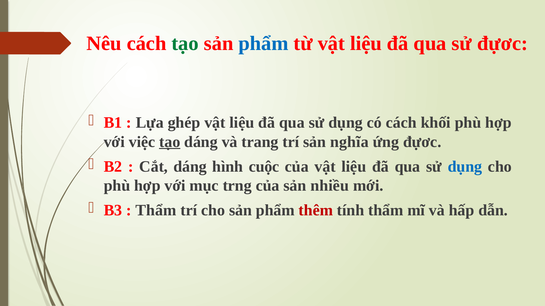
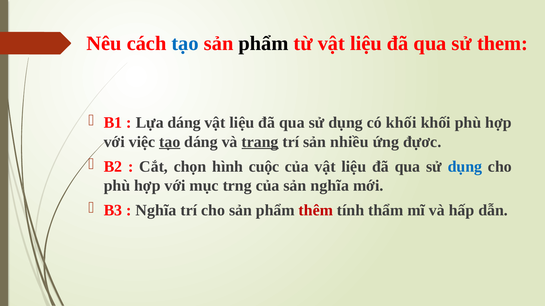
tạo at (185, 43) colour: green -> blue
phẩm at (263, 43) colour: blue -> black
sử đựơc: đựơc -> them
Lựa ghép: ghép -> dáng
có cách: cách -> khối
trang underline: none -> present
nghĩa: nghĩa -> nhiều
Cắt dáng: dáng -> chọn
sản nhiều: nhiều -> nghĩa
Thẩm at (156, 211): Thẩm -> Nghĩa
